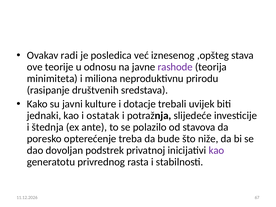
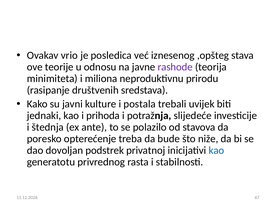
radi: radi -> vrio
dotacje: dotacje -> postala
ostatak: ostatak -> prihoda
kao at (216, 150) colour: purple -> blue
